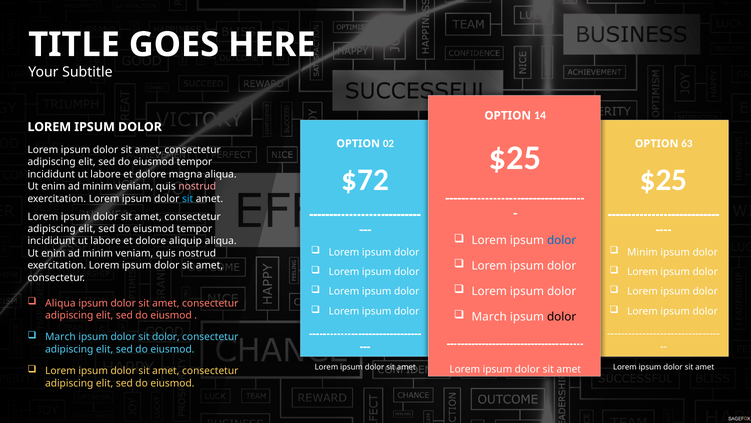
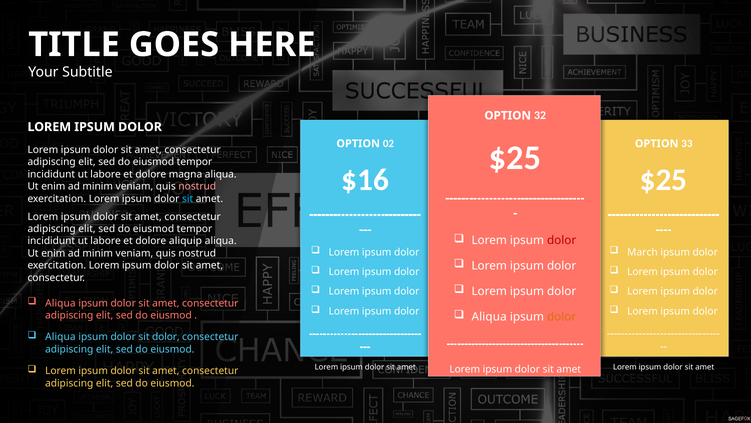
14: 14 -> 32
63: 63 -> 33
$72: $72 -> $16
dolor at (562, 240) colour: blue -> red
Minim at (642, 252): Minim -> March
March at (489, 316): March -> Aliqua
dolor at (562, 316) colour: black -> orange
March at (60, 337): March -> Aliqua
